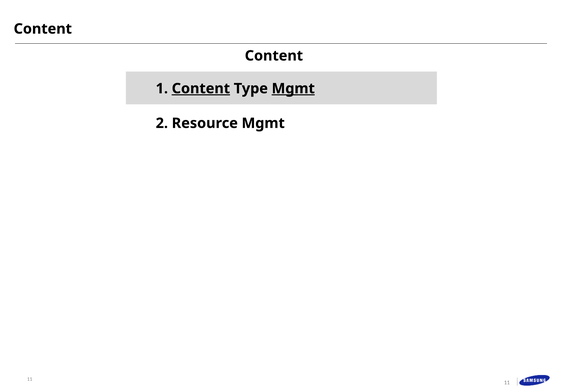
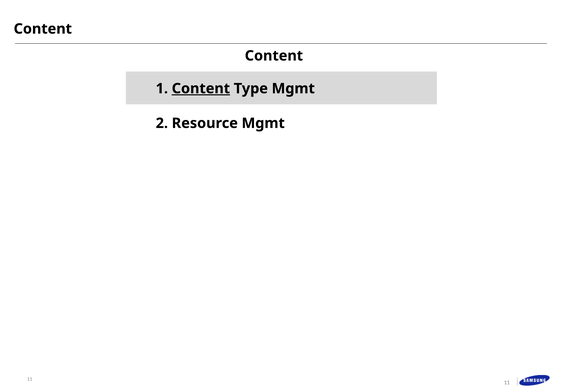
Mgmt at (293, 88) underline: present -> none
